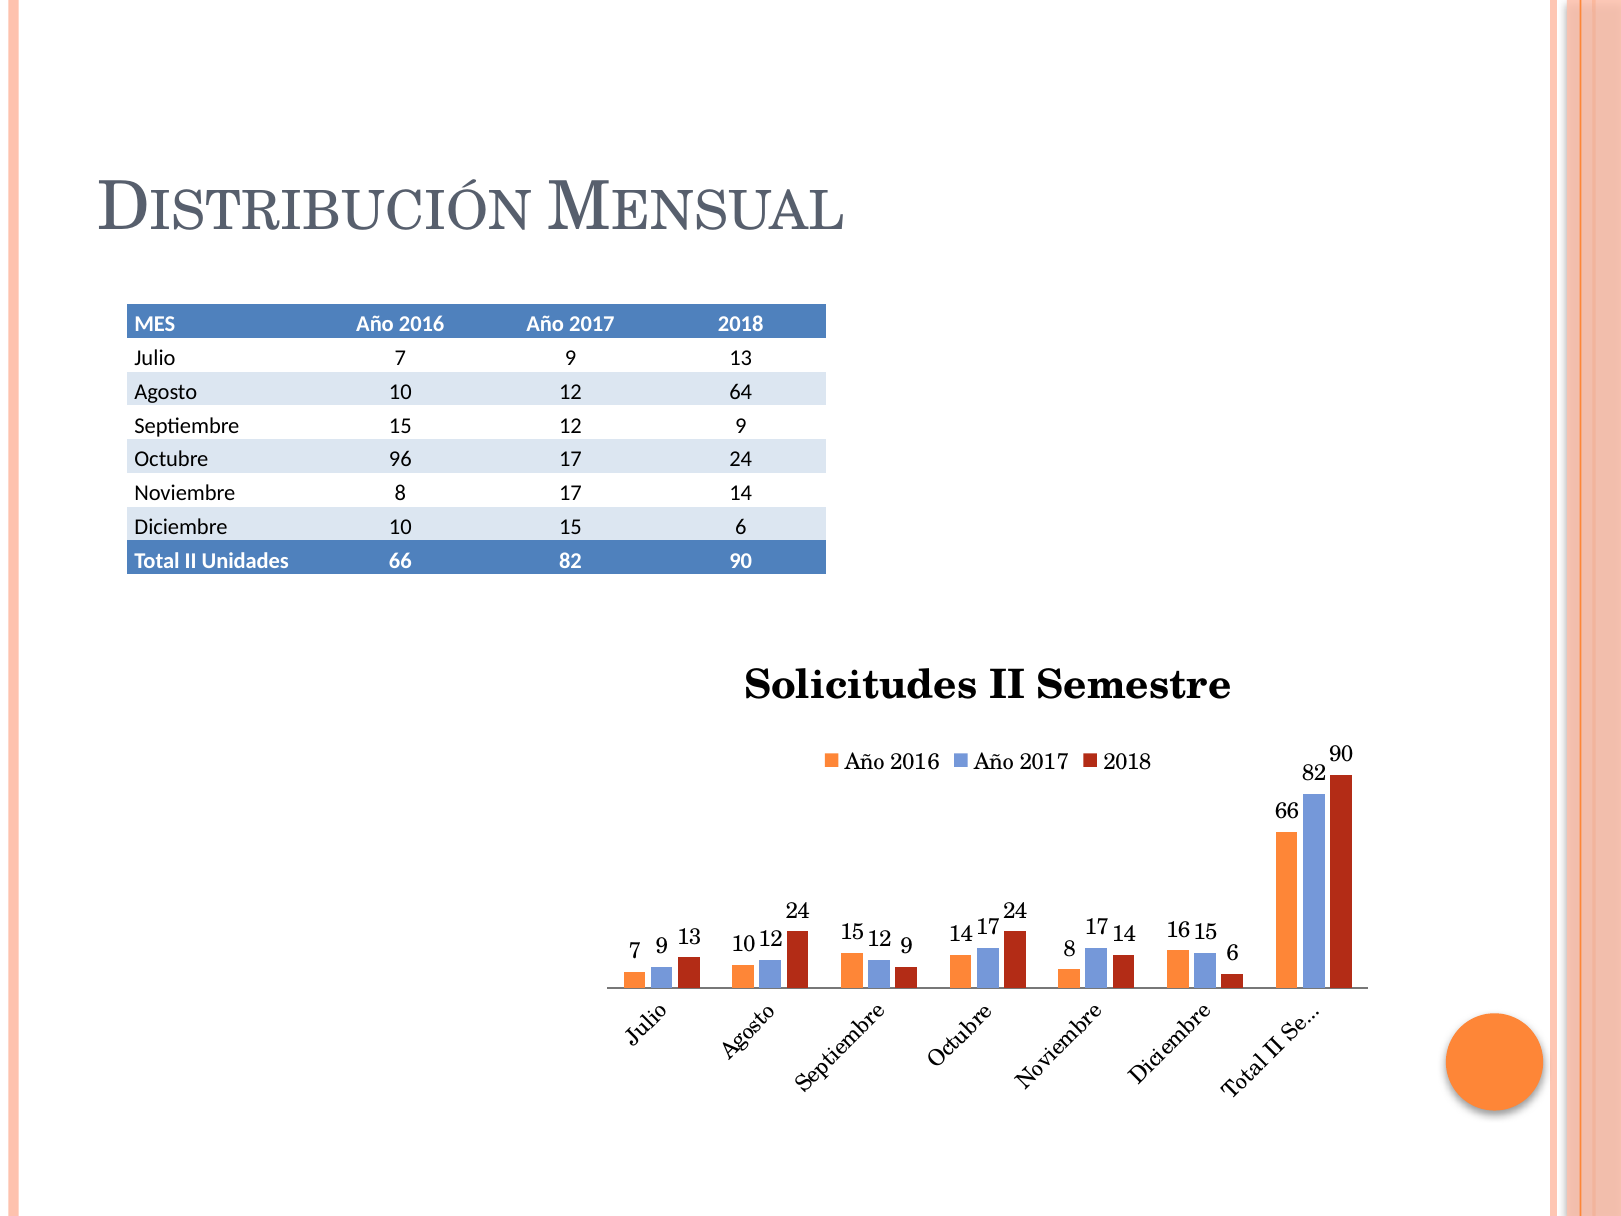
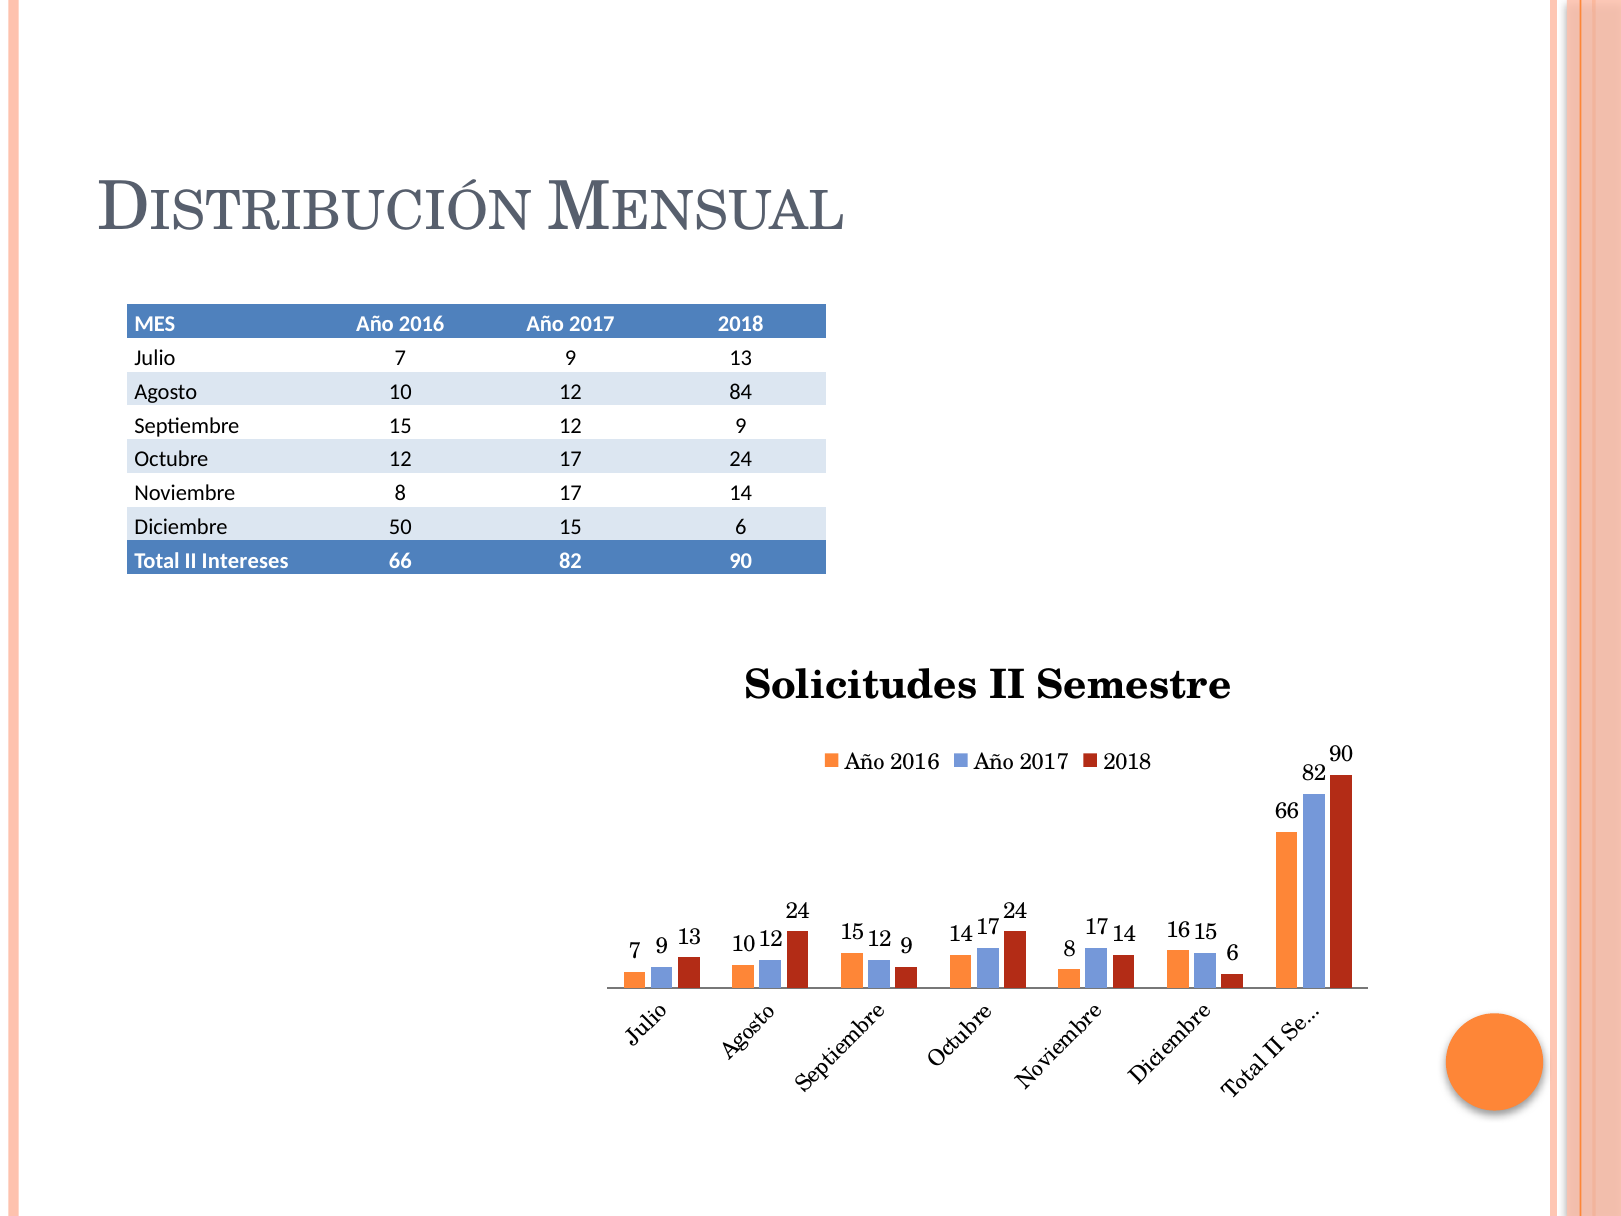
64: 64 -> 84
Octubre 96: 96 -> 12
Diciembre 10: 10 -> 50
Unidades: Unidades -> Intereses
